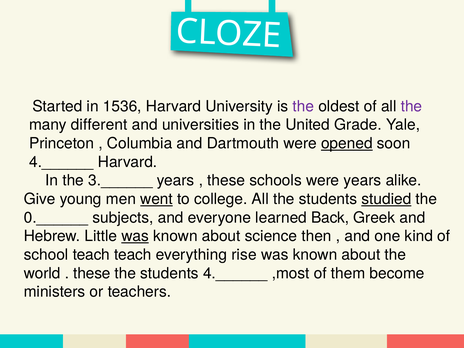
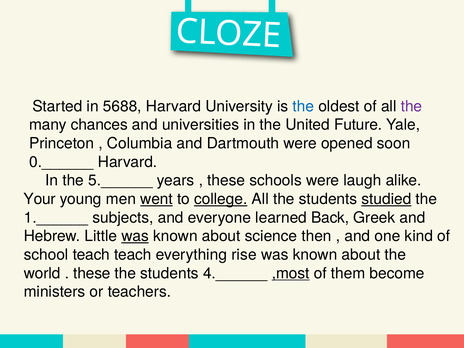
1536: 1536 -> 5688
the at (303, 106) colour: purple -> blue
different: different -> chances
Grade: Grade -> Future
opened underline: present -> none
4.______ at (61, 162): 4.______ -> 0.______
3.______: 3.______ -> 5.______
were years: years -> laugh
Give: Give -> Your
college underline: none -> present
0.______: 0.______ -> 1.______
,most underline: none -> present
